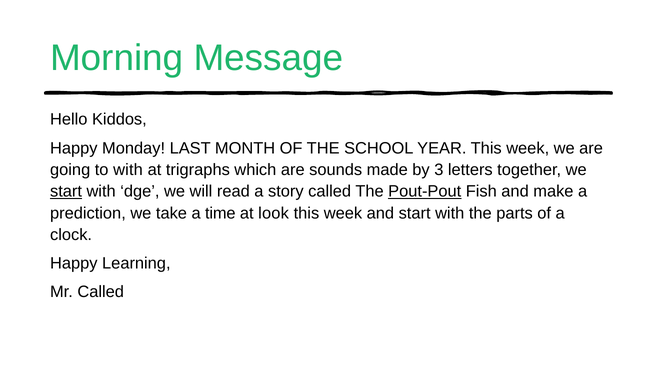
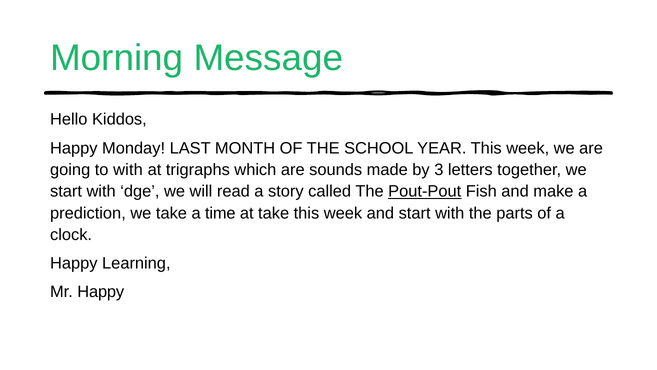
start at (66, 191) underline: present -> none
at look: look -> take
Mr Called: Called -> Happy
